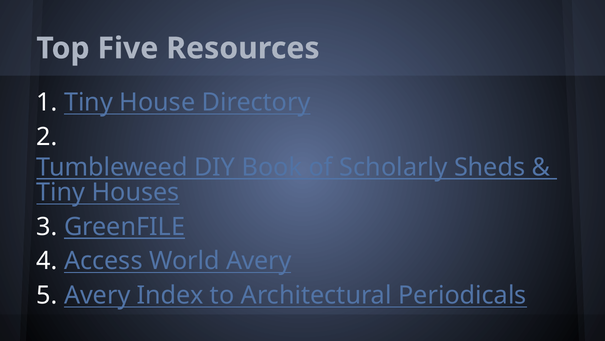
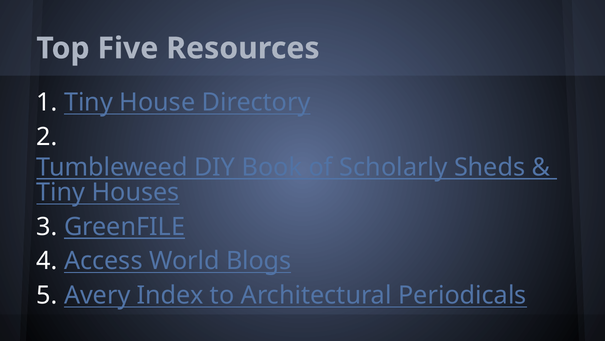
World Avery: Avery -> Blogs
